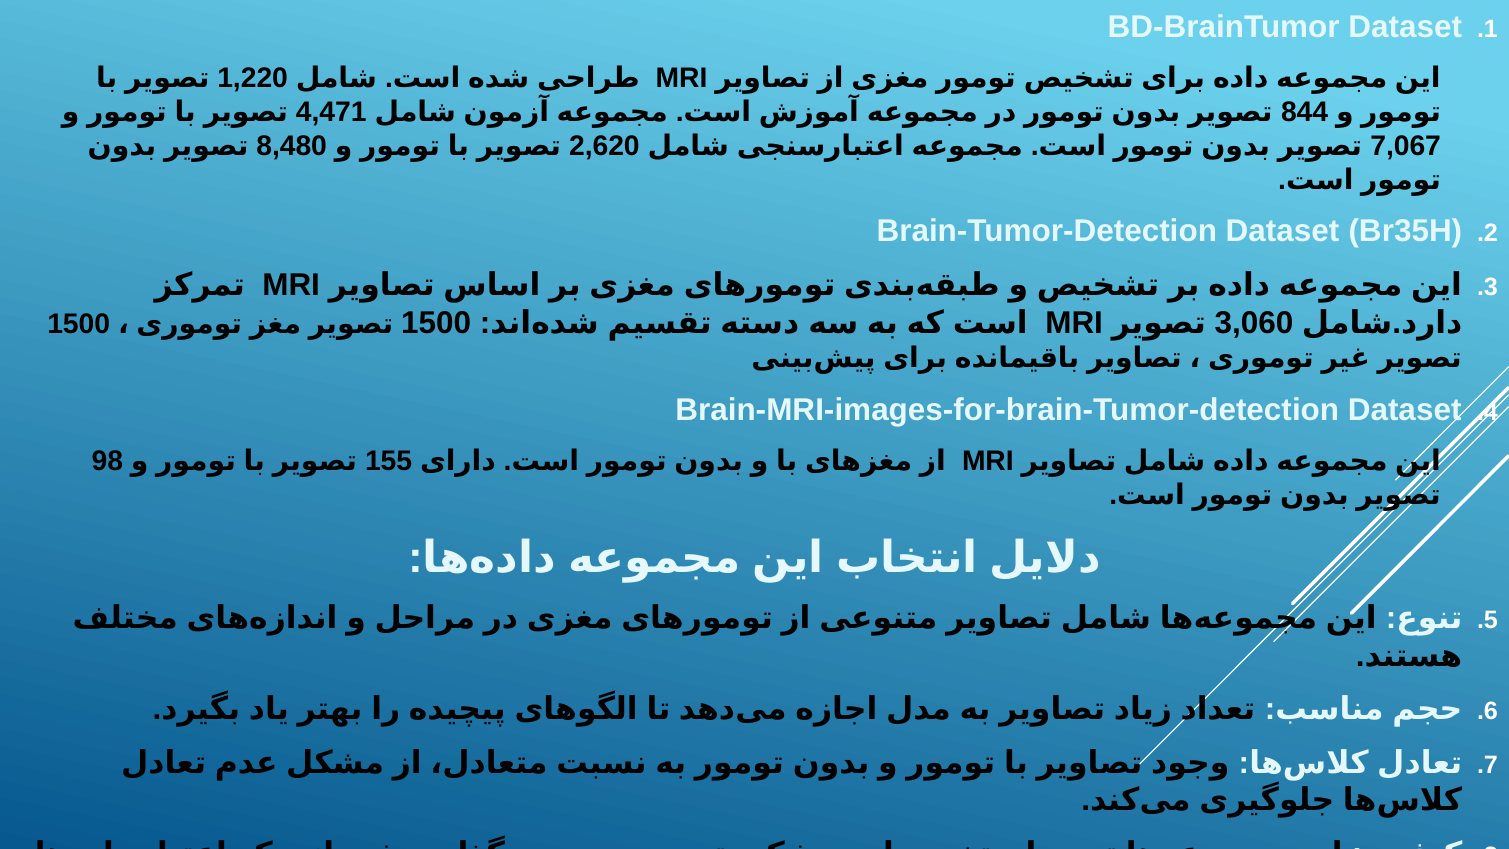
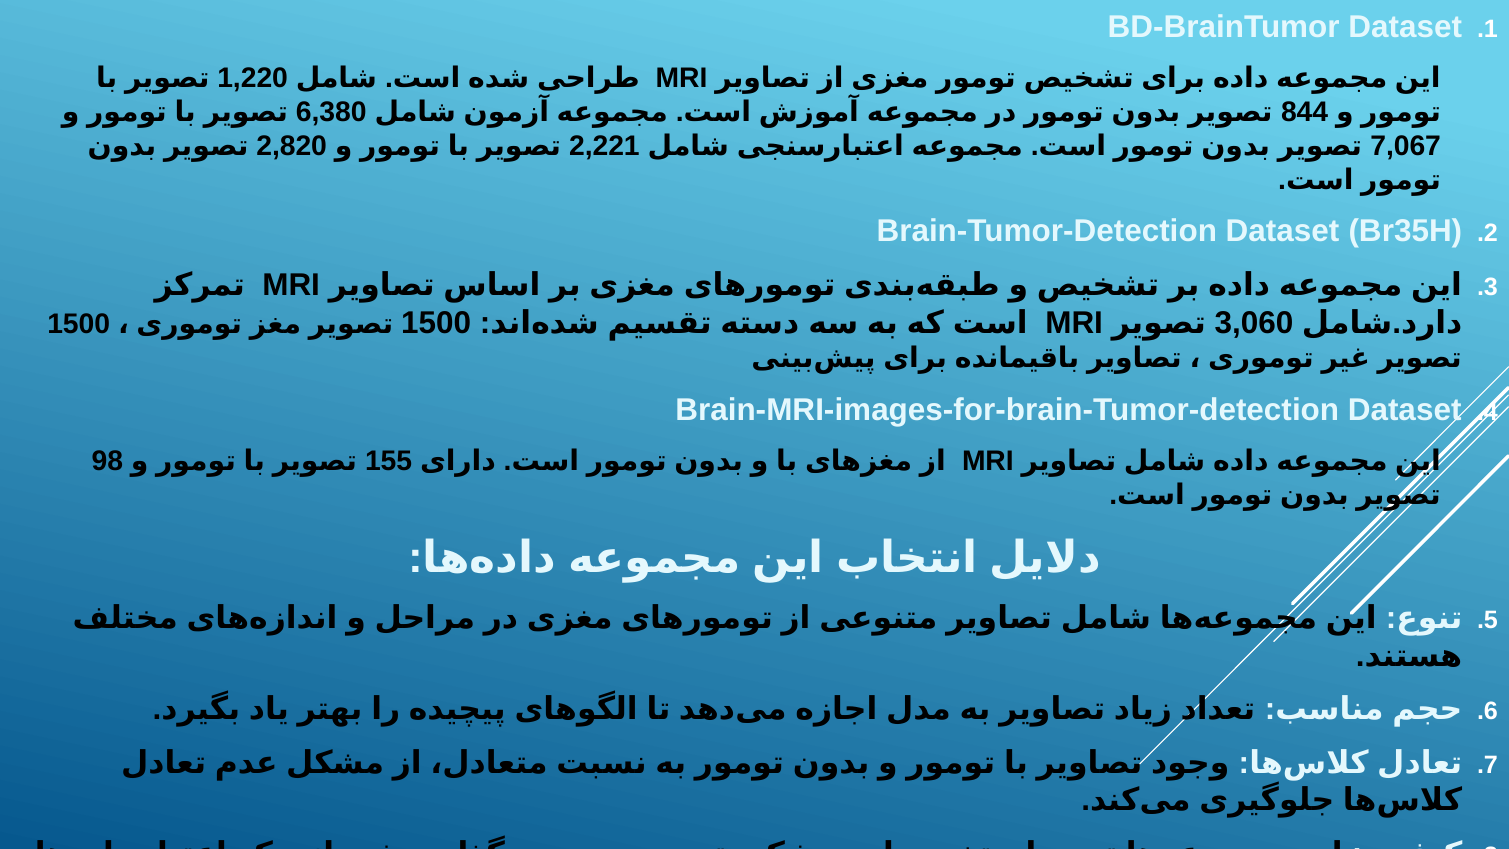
4,471: 4,471 -> 6,380
8,480: 8,480 -> 2,820
2,620: 2,620 -> 2,221
